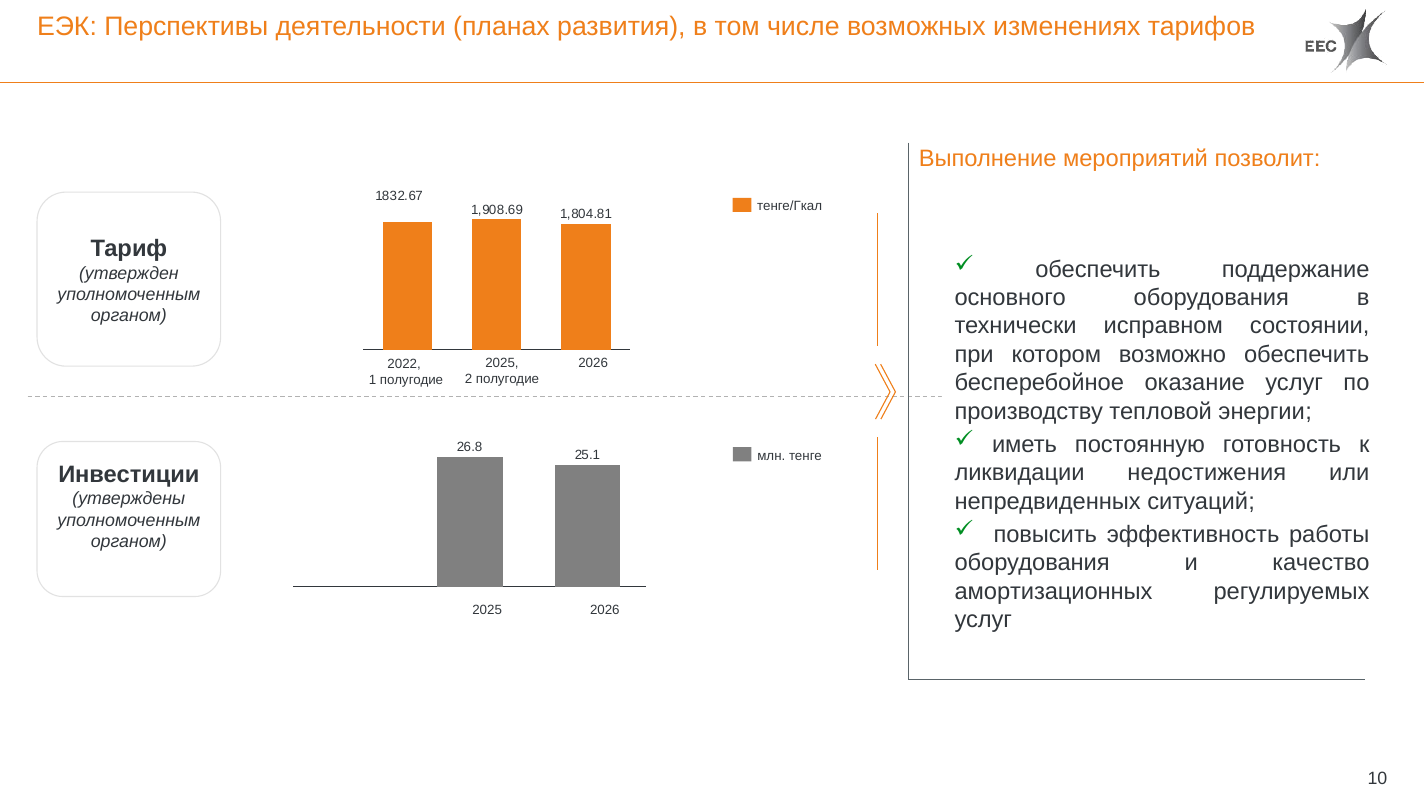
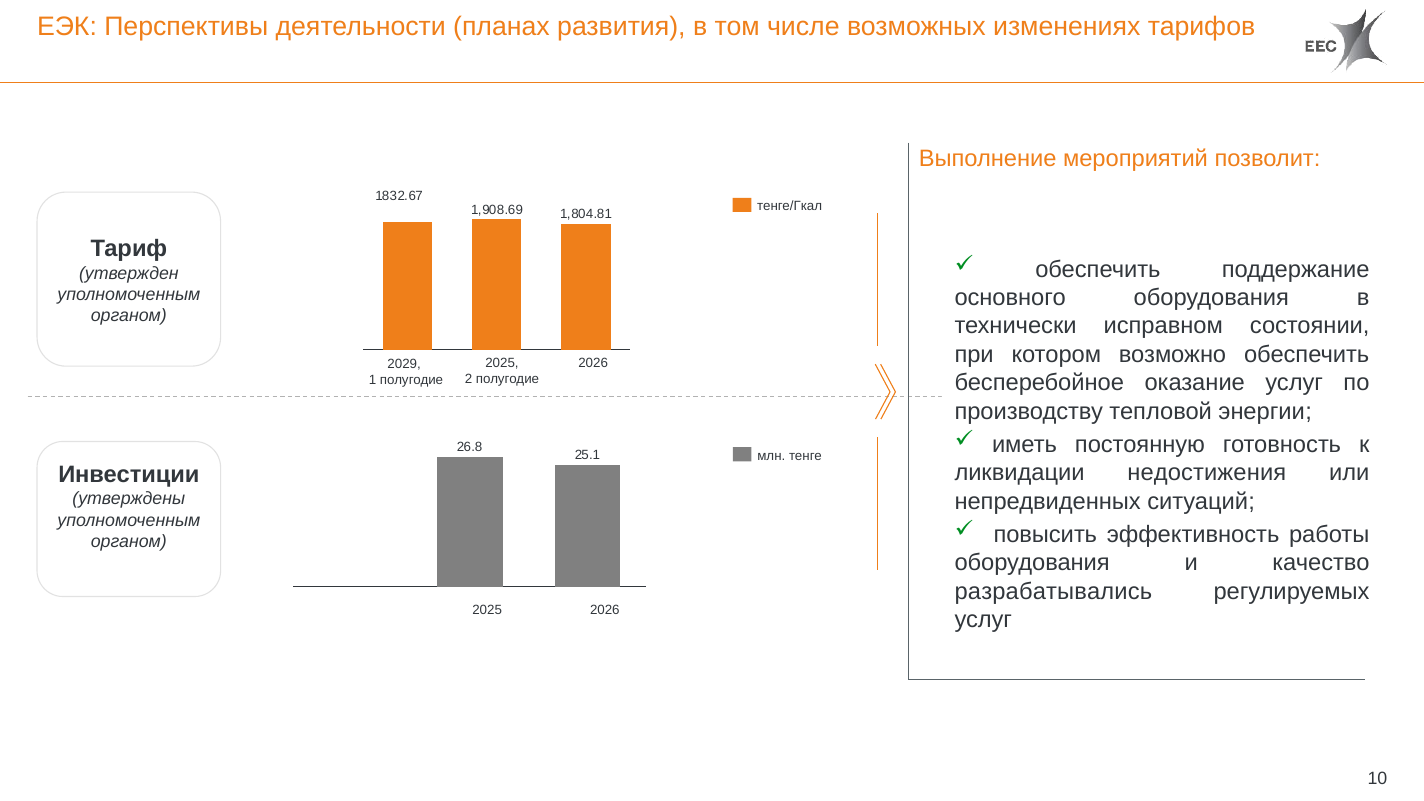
2022: 2022 -> 2029
амортизационных: амортизационных -> разрабатывались
